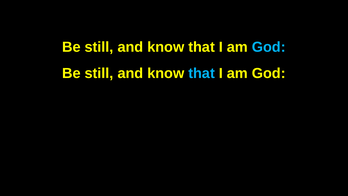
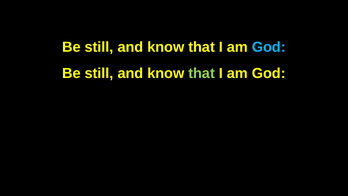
that at (202, 73) colour: light blue -> light green
